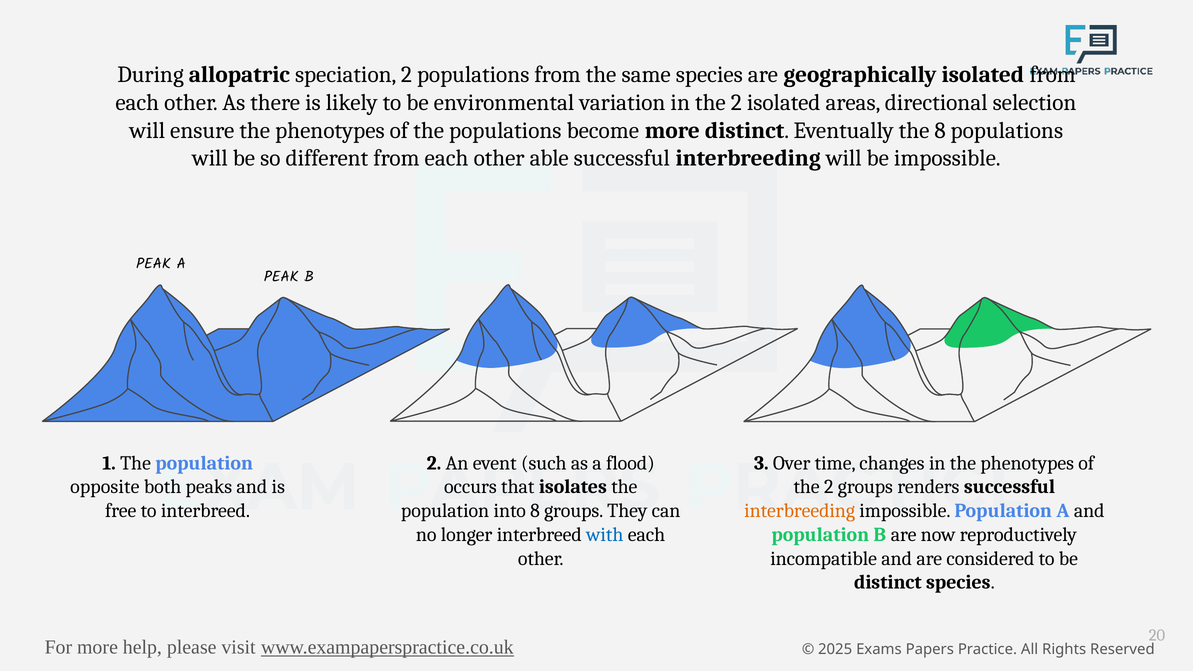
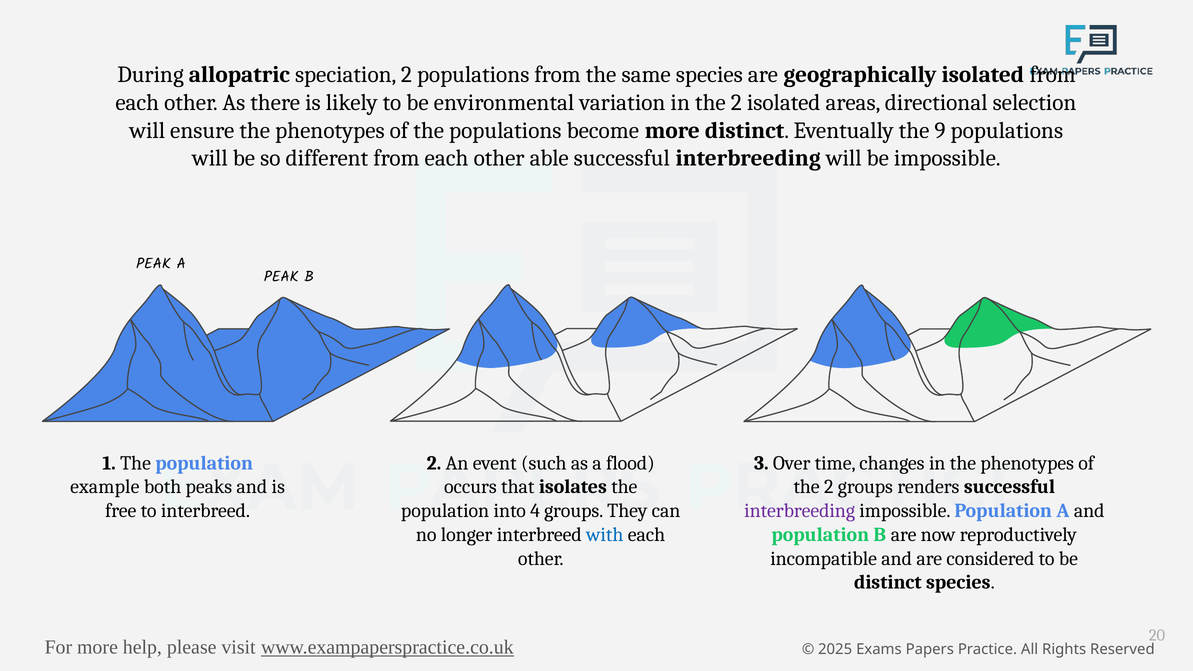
the 8: 8 -> 9
opposite: opposite -> example
into 8: 8 -> 4
interbreeding at (800, 511) colour: orange -> purple
